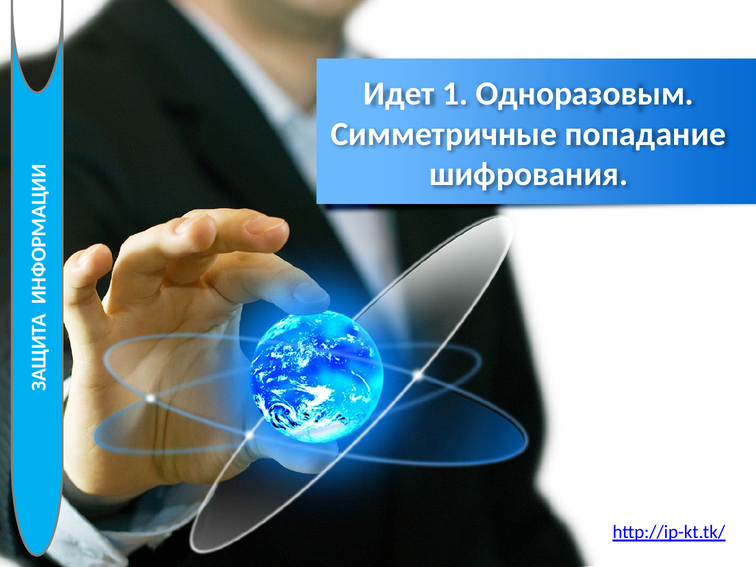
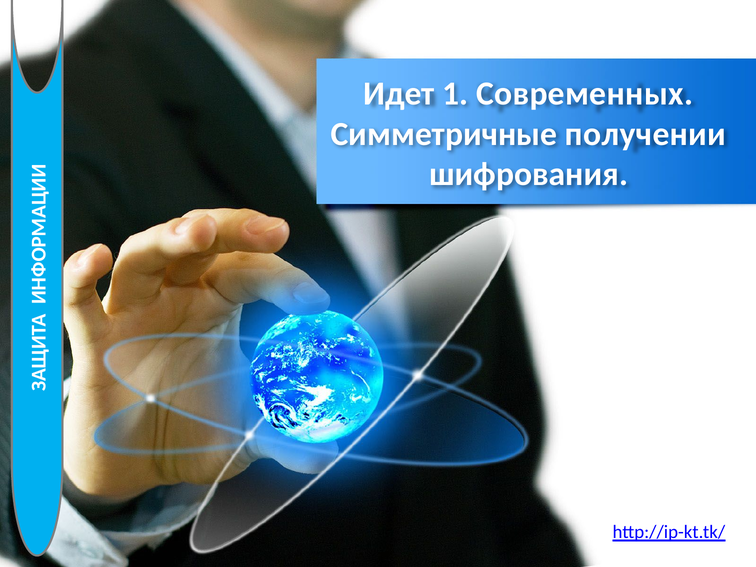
Одноразовым: Одноразовым -> Современных
попадание: попадание -> получении
